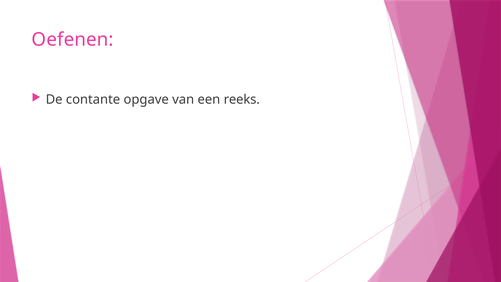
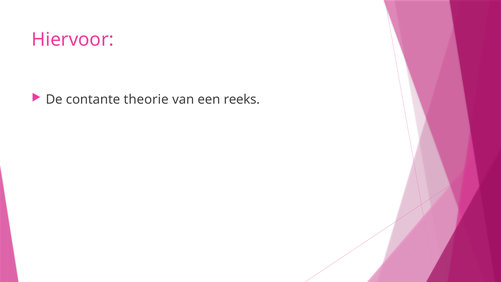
Oefenen: Oefenen -> Hiervoor
opgave: opgave -> theorie
